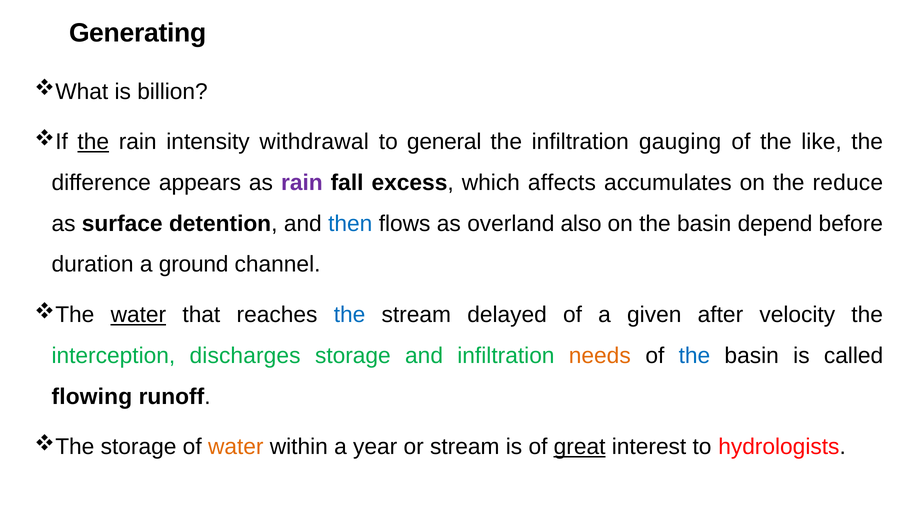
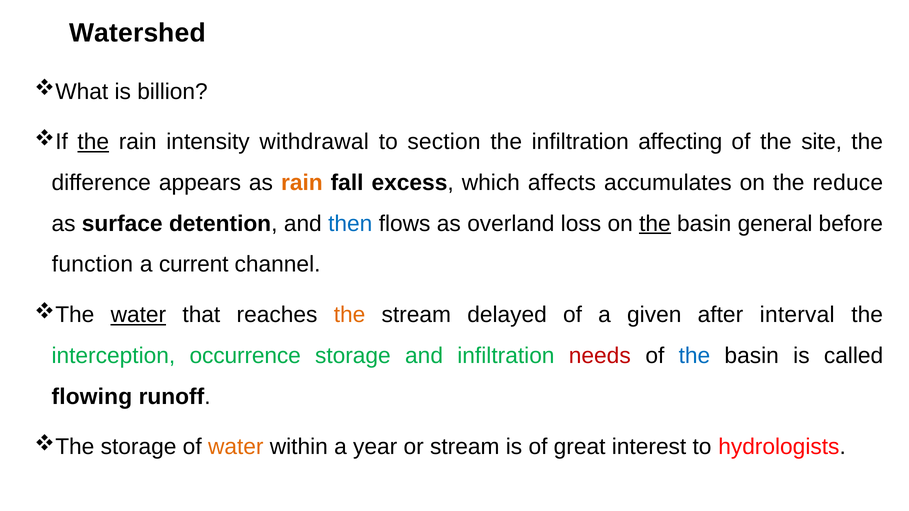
Generating: Generating -> Watershed
general: general -> section
gauging: gauging -> affecting
like: like -> site
rain at (302, 183) colour: purple -> orange
also: also -> loss
the at (655, 224) underline: none -> present
depend: depend -> general
duration: duration -> function
ground: ground -> current
the at (350, 315) colour: blue -> orange
velocity: velocity -> interval
discharges: discharges -> occurrence
needs colour: orange -> red
great underline: present -> none
